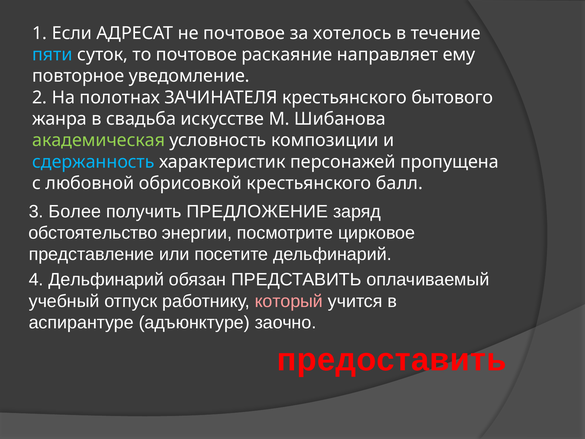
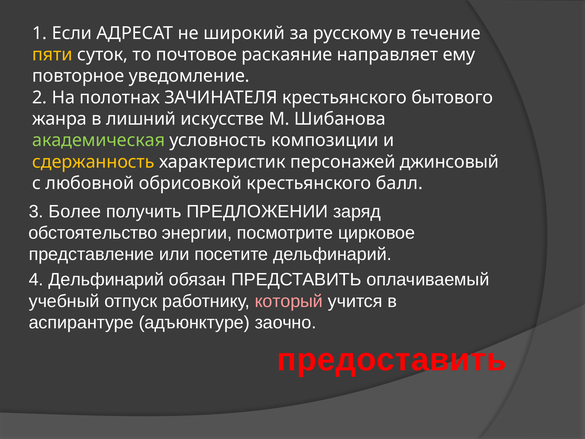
не почтовое: почтовое -> широкий
хотелось: хотелось -> русскому
пяти colour: light blue -> yellow
свадьба: свадьба -> лишний
сдержанность colour: light blue -> yellow
пропущена: пропущена -> джинсовый
ПРЕДЛОЖЕНИЕ: ПРЕДЛОЖЕНИЕ -> ПРЕДЛОЖЕНИИ
